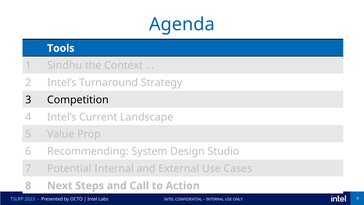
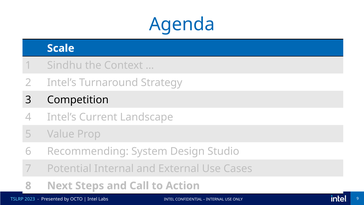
Tools: Tools -> Scale
